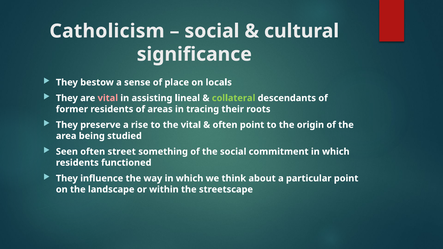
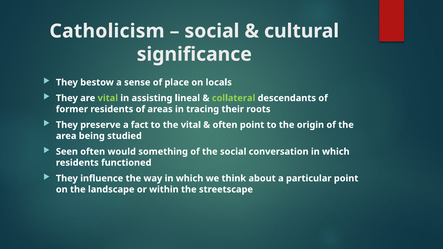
vital at (108, 98) colour: pink -> light green
rise: rise -> fact
street: street -> would
commitment: commitment -> conversation
